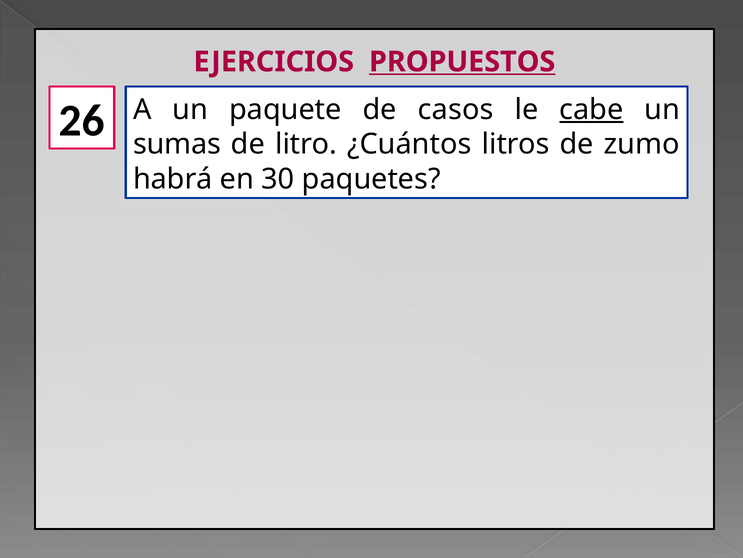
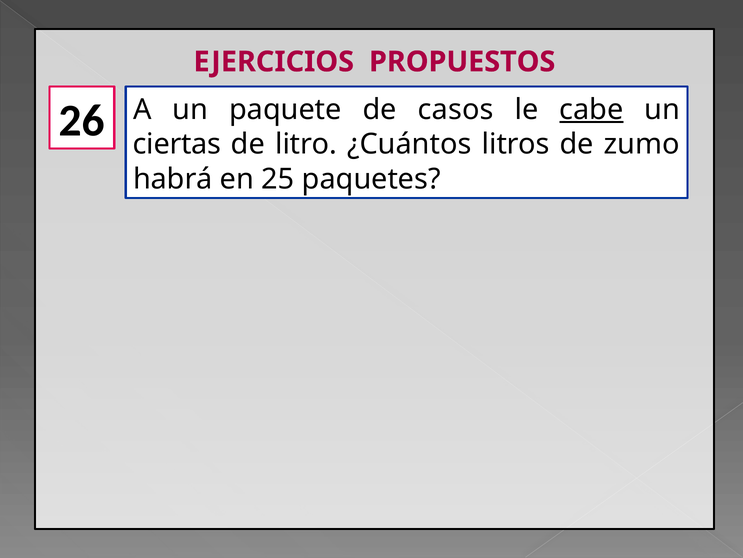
PROPUESTOS underline: present -> none
sumas: sumas -> ciertas
30: 30 -> 25
